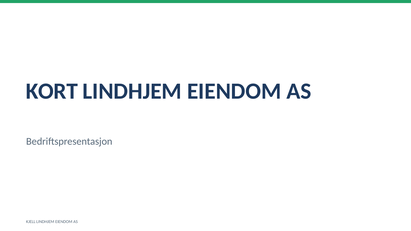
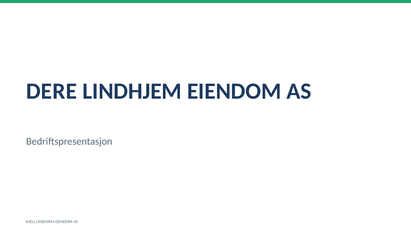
KORT: KORT -> DERE
